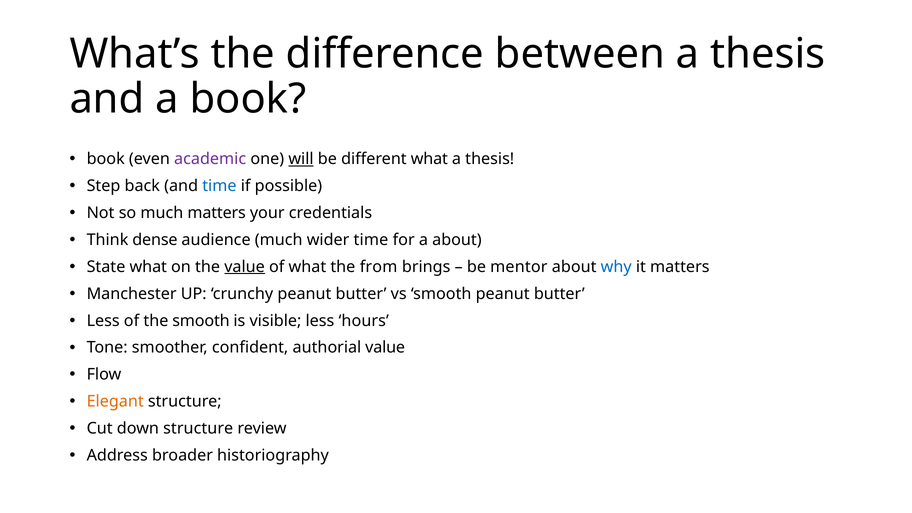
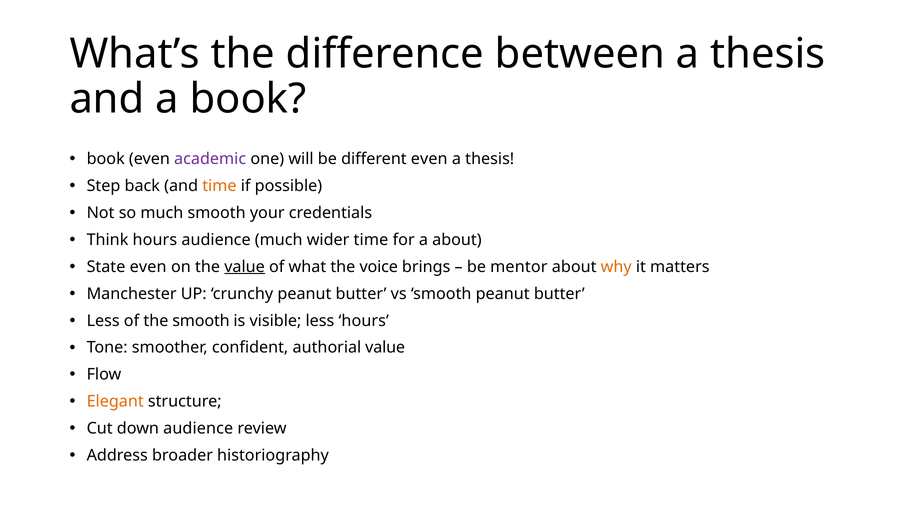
will underline: present -> none
different what: what -> even
time at (219, 186) colour: blue -> orange
much matters: matters -> smooth
Think dense: dense -> hours
State what: what -> even
from: from -> voice
why colour: blue -> orange
down structure: structure -> audience
